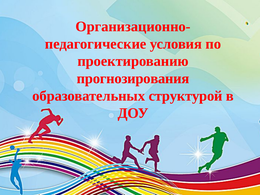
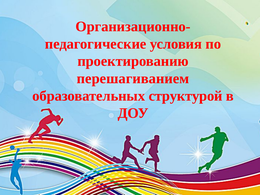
прогнозирования: прогнозирования -> перешагиванием
